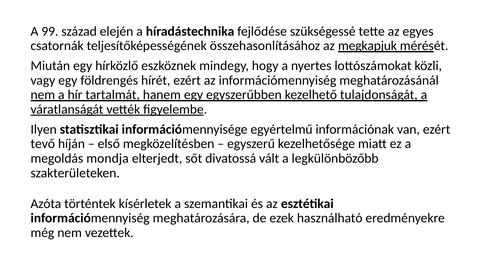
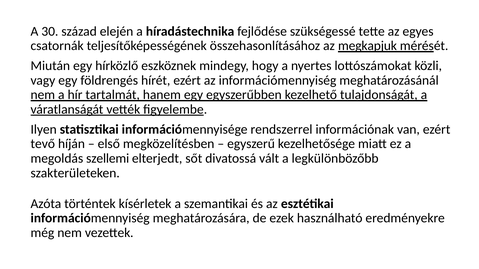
99: 99 -> 30
egyértelmű: egyértelmű -> rendszerrel
mondja: mondja -> szellemi
